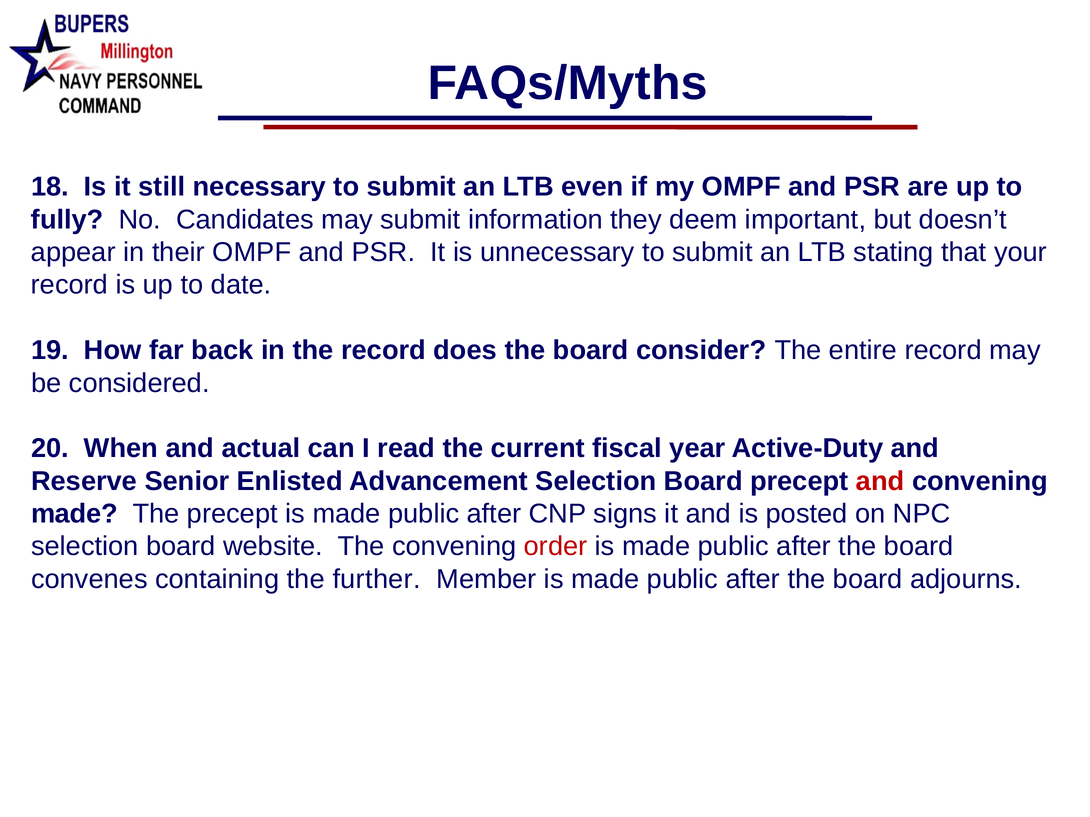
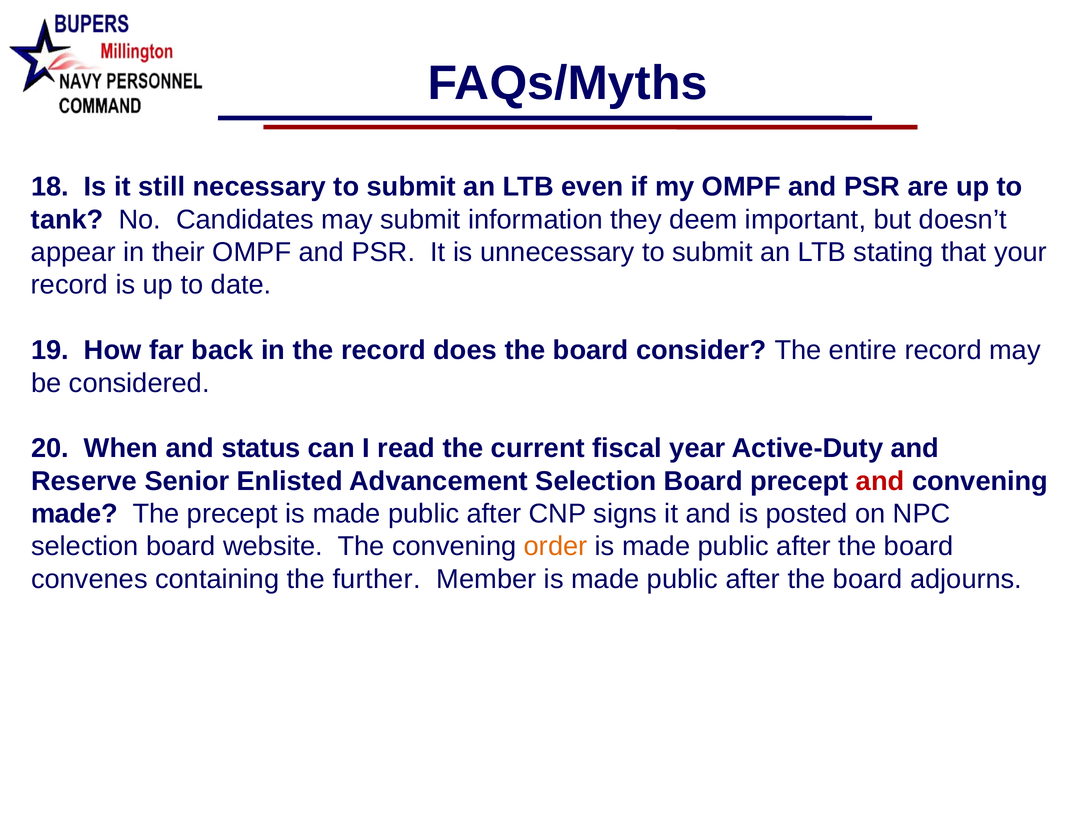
fully: fully -> tank
actual: actual -> status
order colour: red -> orange
